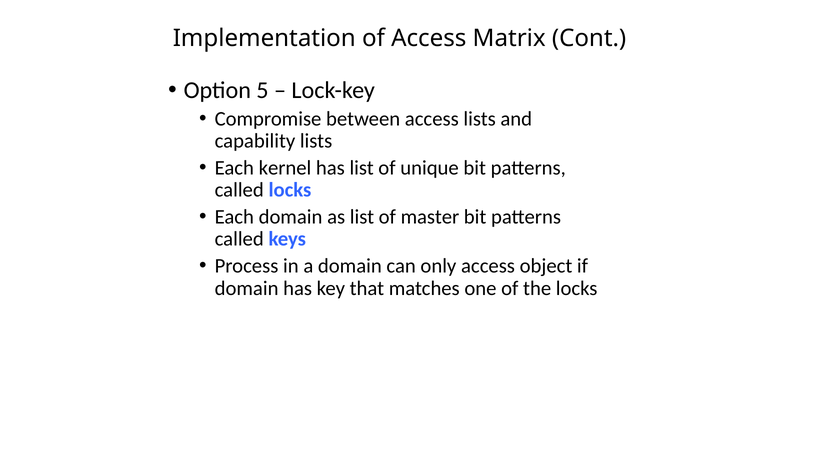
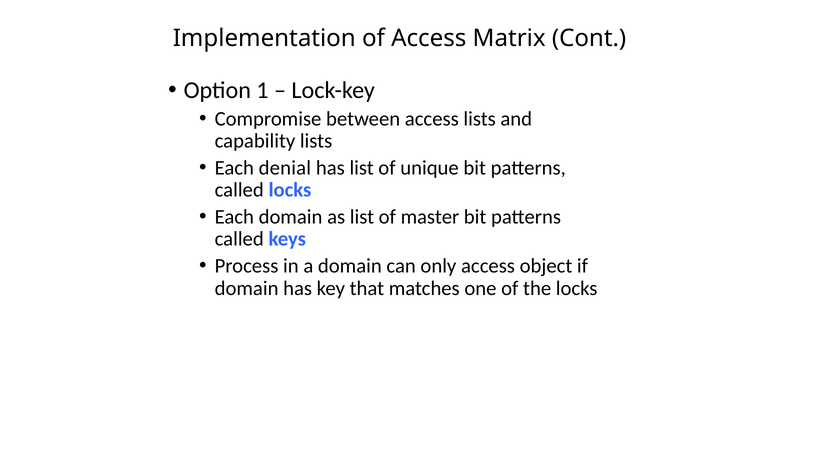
5: 5 -> 1
kernel: kernel -> denial
